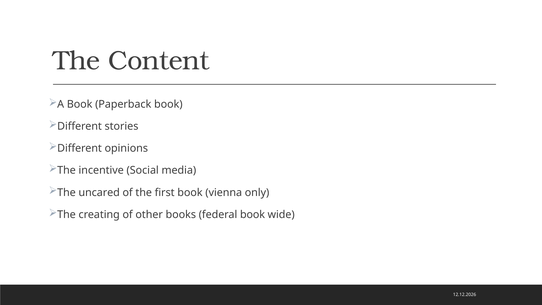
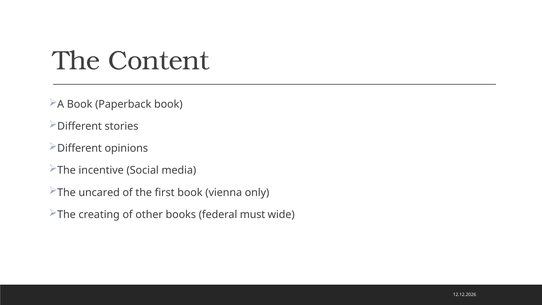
federal book: book -> must
